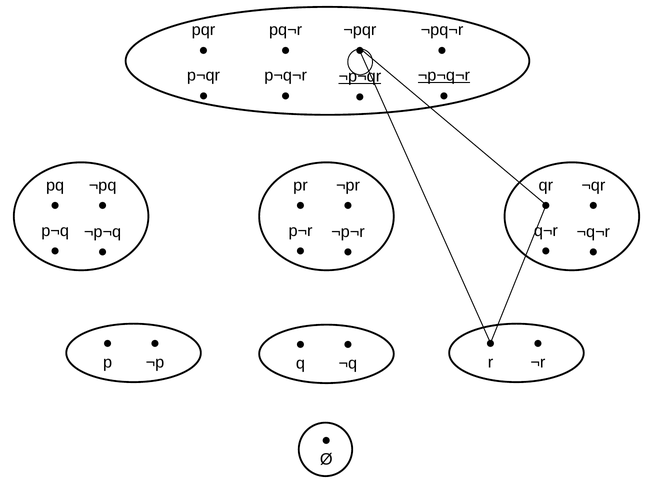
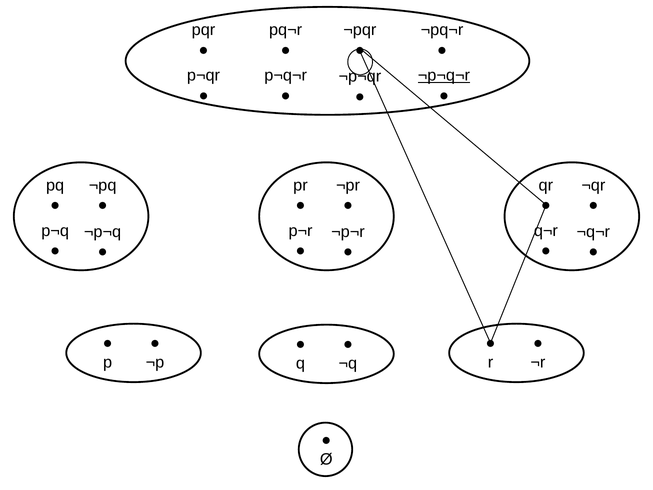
¬p¬qr underline: present -> none
